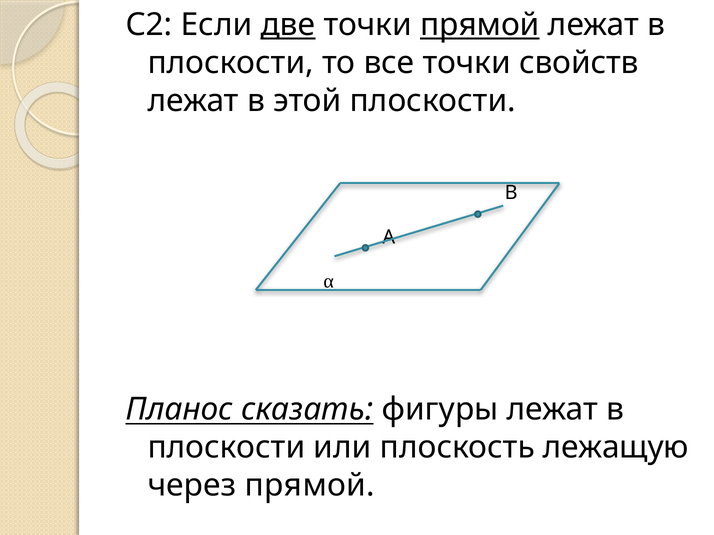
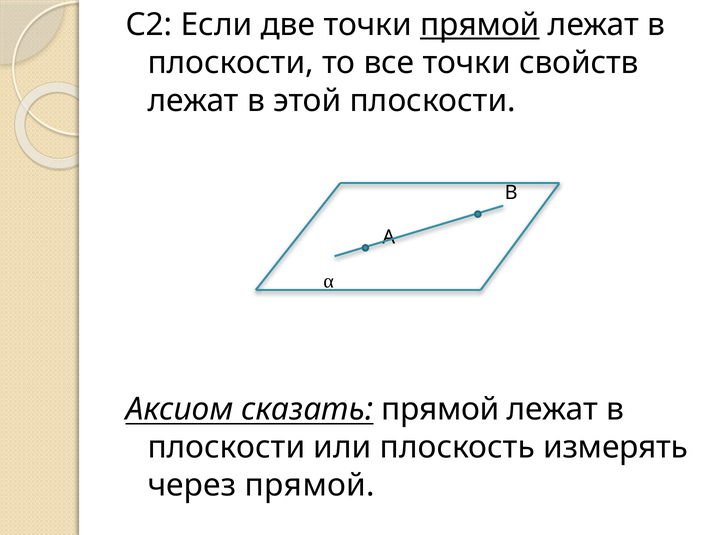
две underline: present -> none
Планос: Планос -> Аксиом
сказать фигуры: фигуры -> прямой
лежащую: лежащую -> измерять
